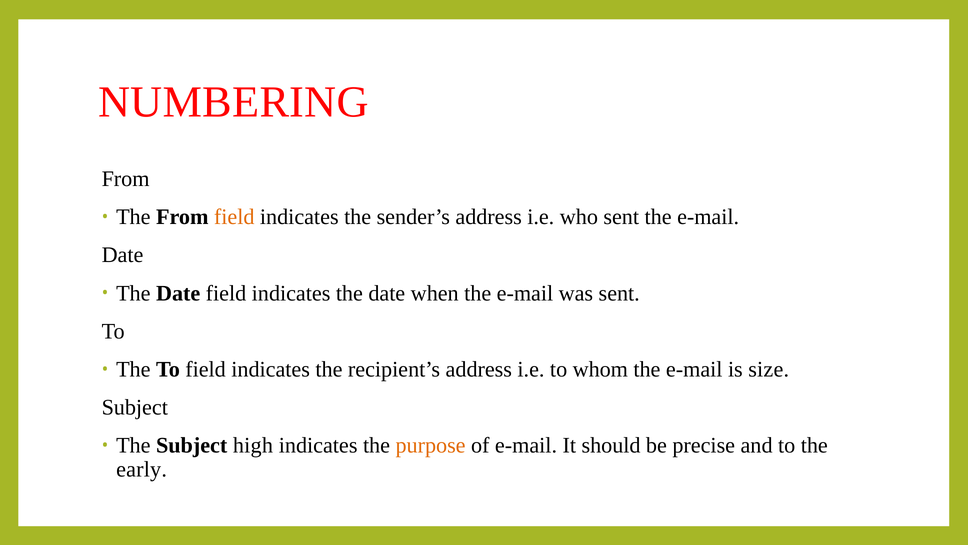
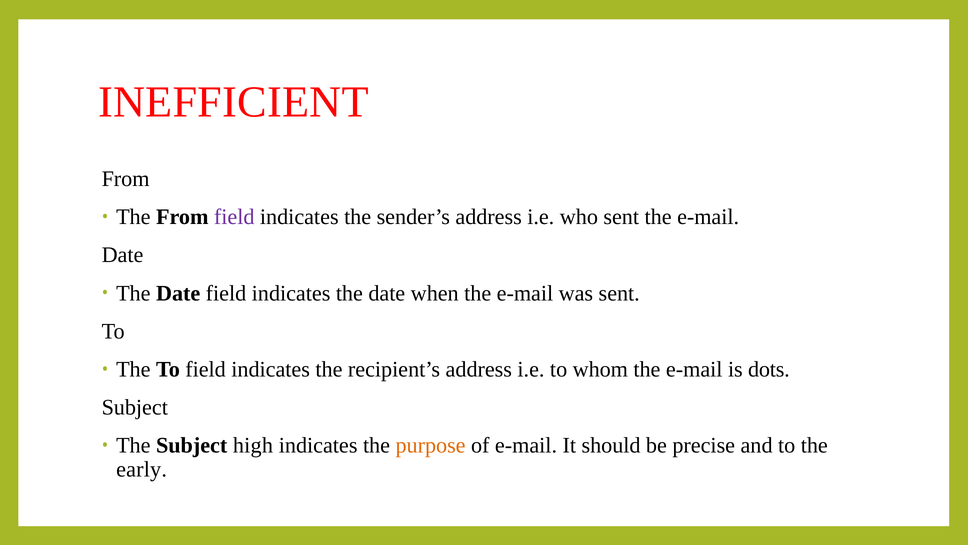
NUMBERING: NUMBERING -> INEFFICIENT
field at (234, 217) colour: orange -> purple
size: size -> dots
